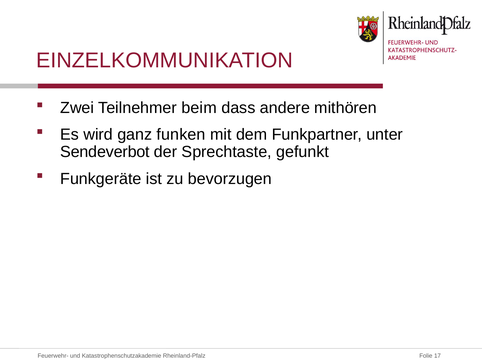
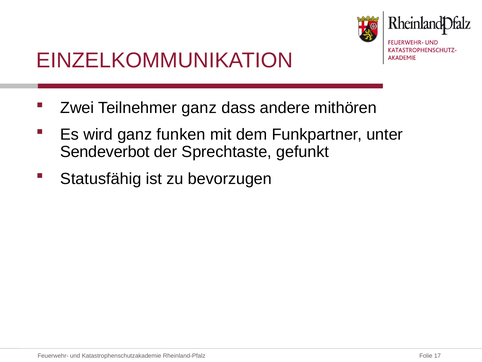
Teilnehmer beim: beim -> ganz
Funkgeräte: Funkgeräte -> Statusfähig
